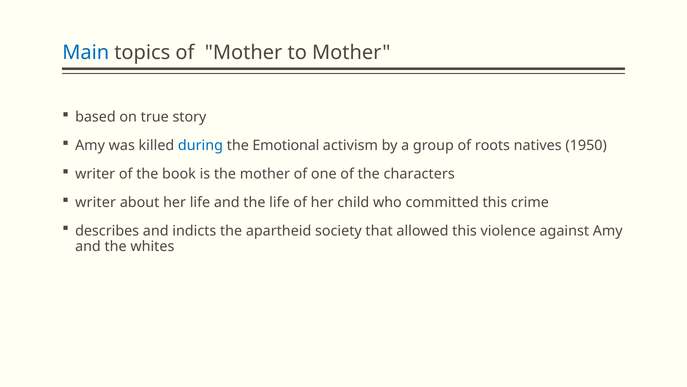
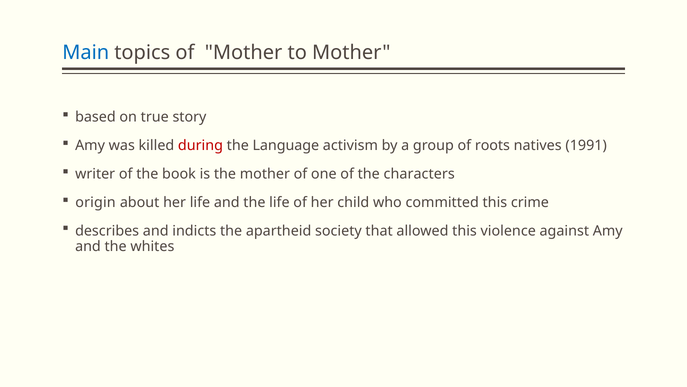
during colour: blue -> red
Emotional: Emotional -> Language
1950: 1950 -> 1991
writer at (96, 202): writer -> origin
